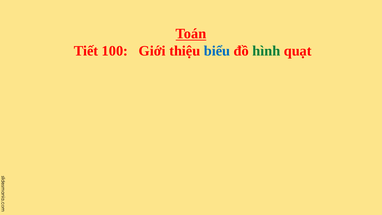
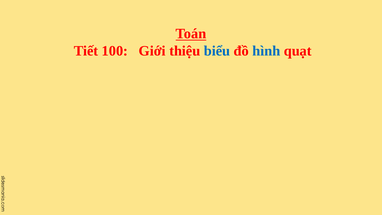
hình colour: green -> blue
